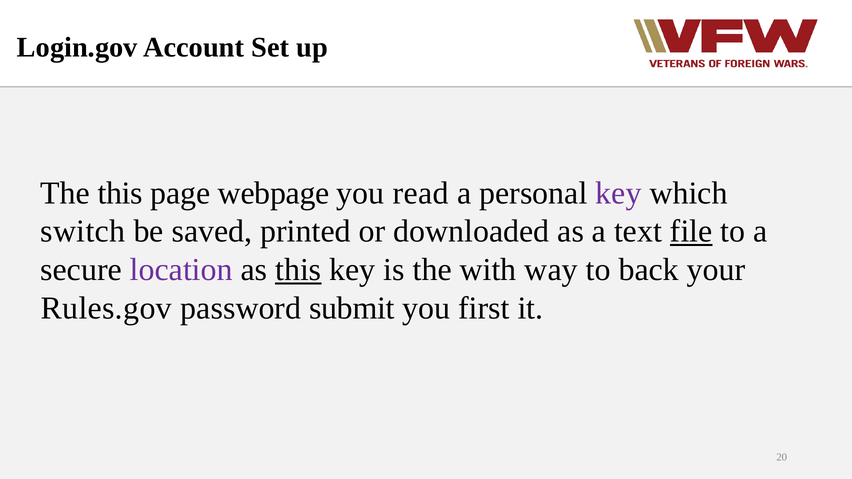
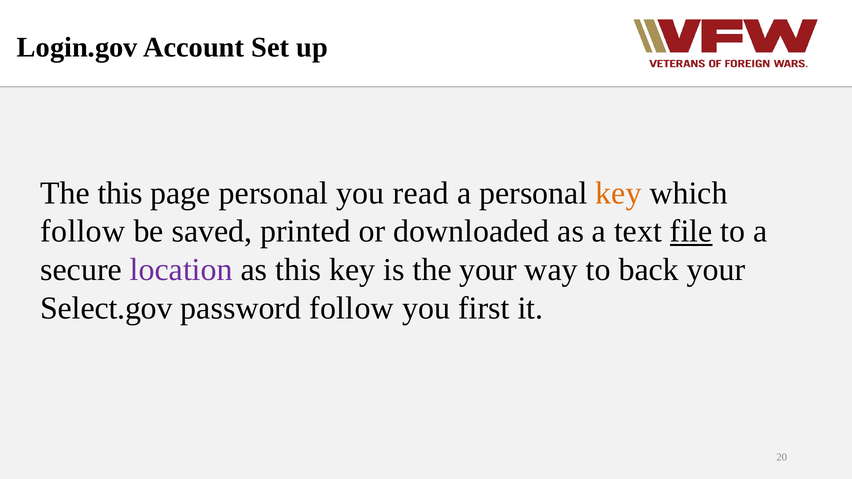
page webpage: webpage -> personal
key at (618, 193) colour: purple -> orange
switch at (83, 231): switch -> follow
this at (298, 270) underline: present -> none
the with: with -> your
Rules.gov: Rules.gov -> Select.gov
password submit: submit -> follow
